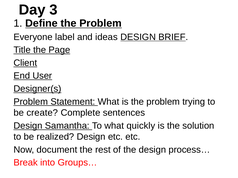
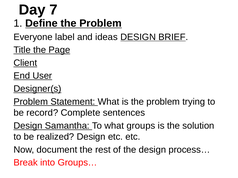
3: 3 -> 7
create: create -> record
quickly: quickly -> groups
